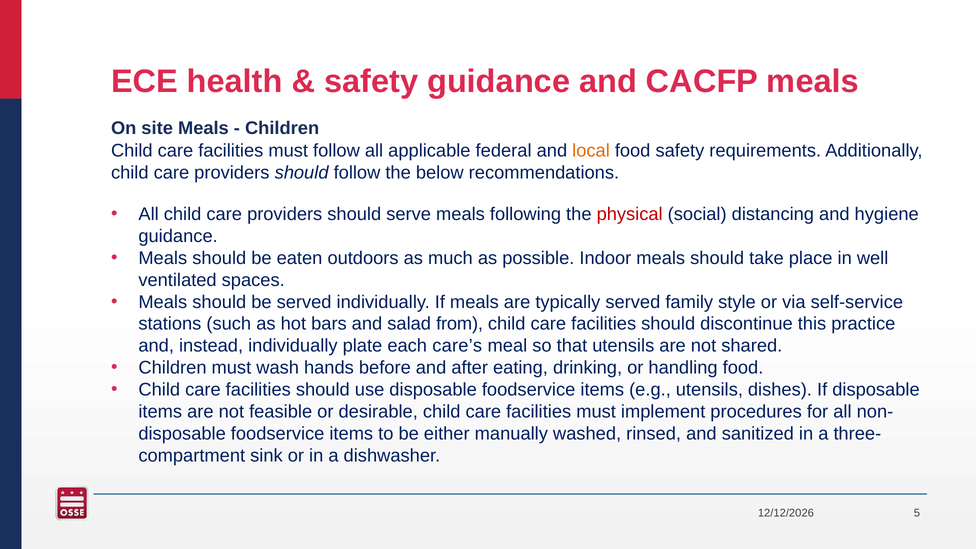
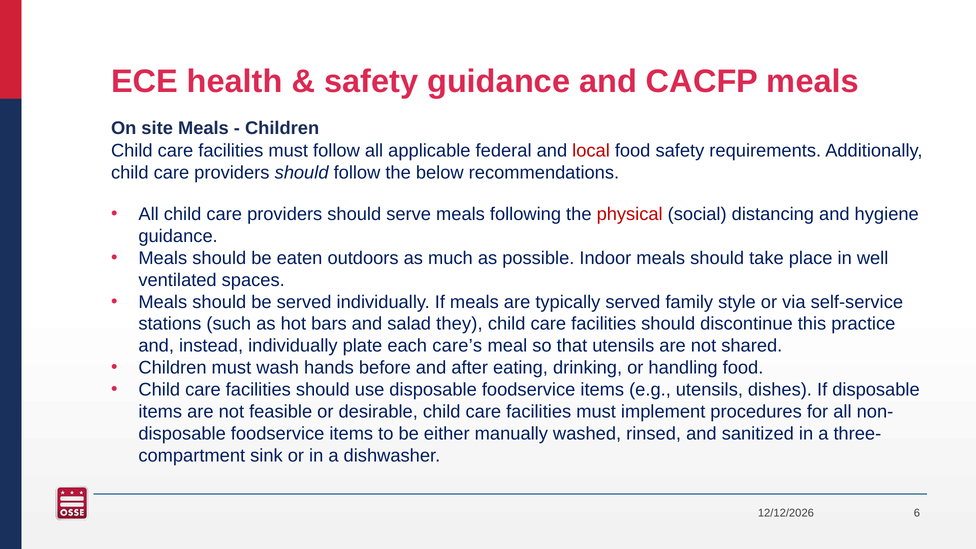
local colour: orange -> red
from: from -> they
5: 5 -> 6
